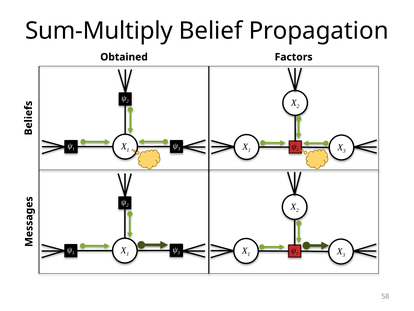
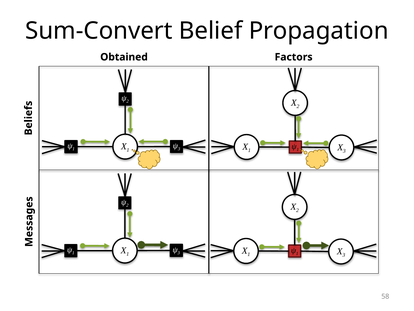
Sum-Multiply: Sum-Multiply -> Sum-Convert
